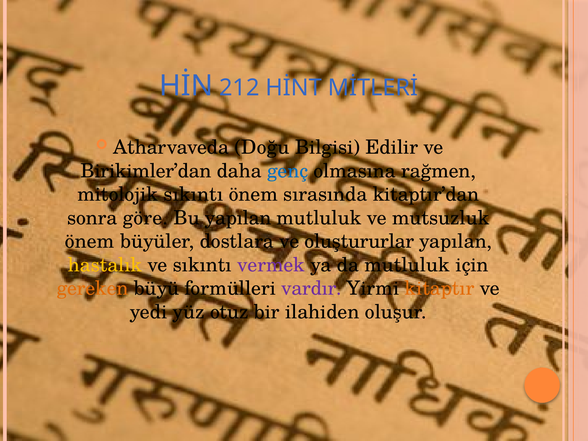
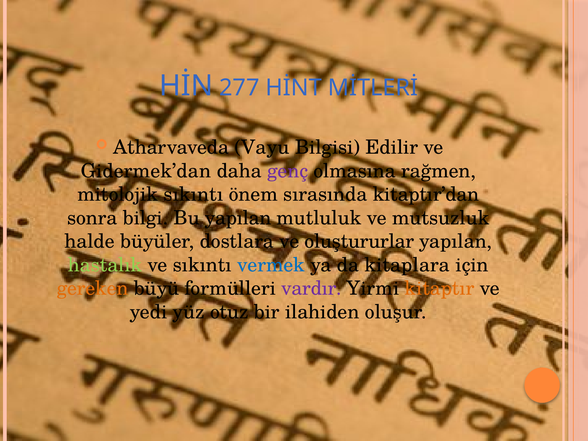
212: 212 -> 277
Doğu: Doğu -> Vayu
Birikimler’dan: Birikimler’dan -> Gidermek’dan
genç colour: blue -> purple
göre: göre -> bilgi
önem at (90, 241): önem -> halde
hastalık colour: yellow -> light green
vermek colour: purple -> blue
da mutluluk: mutluluk -> kitaplara
